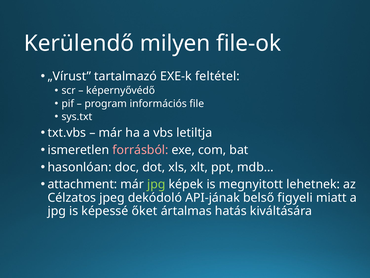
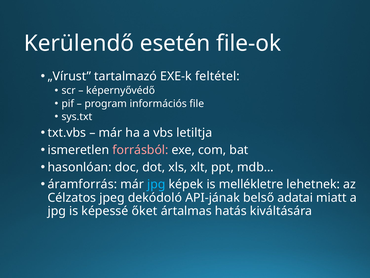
milyen: milyen -> esetén
attachment: attachment -> áramforrás
jpg at (156, 184) colour: light green -> light blue
megnyitott: megnyitott -> mellékletre
figyeli: figyeli -> adatai
